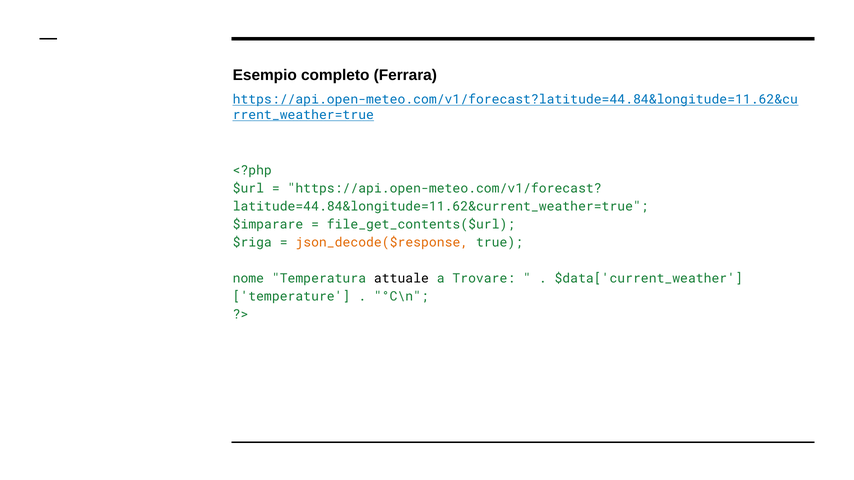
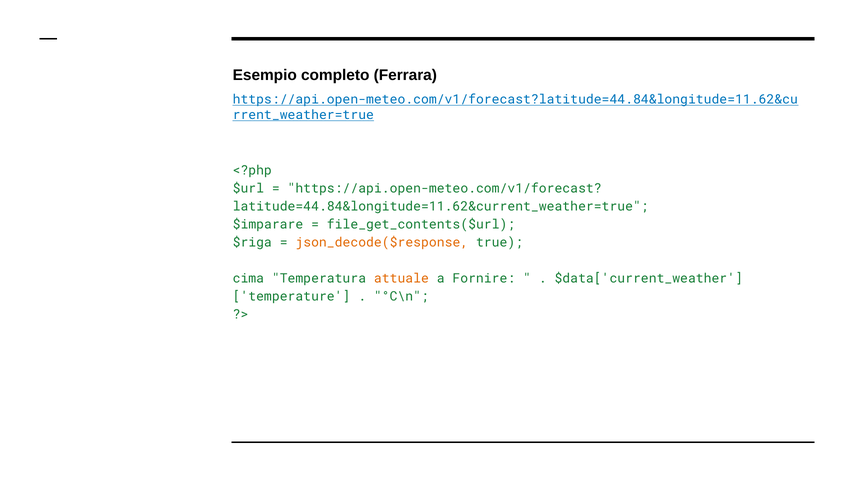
nome: nome -> cima
attuale colour: black -> orange
Trovare: Trovare -> Fornire
